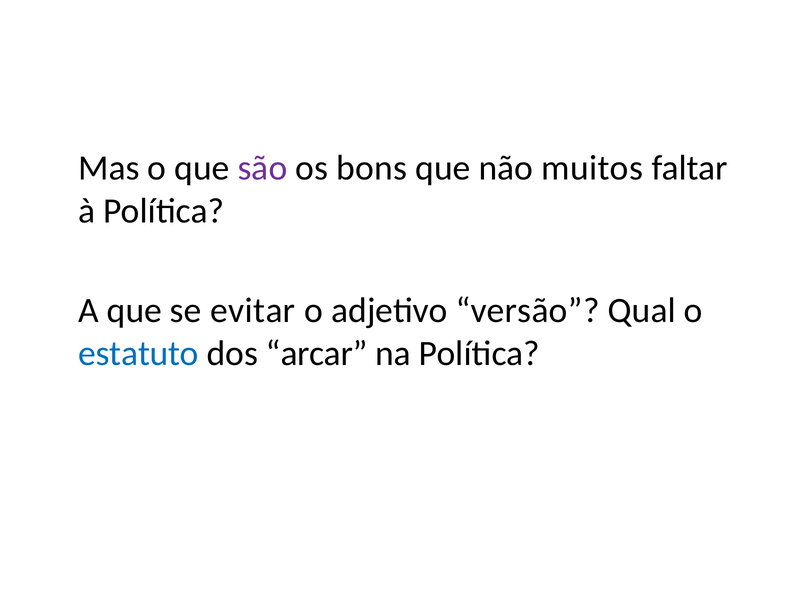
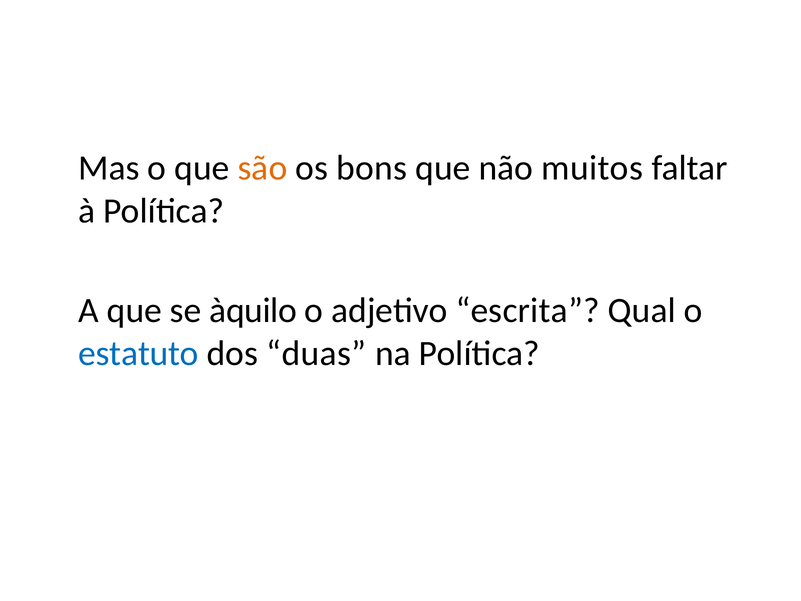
são colour: purple -> orange
evitar: evitar -> àquilo
versão: versão -> escrita
arcar: arcar -> duas
